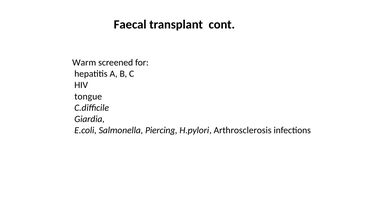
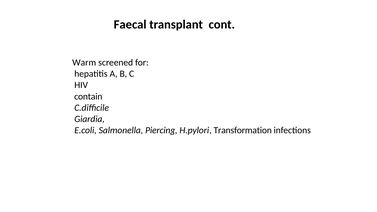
tongue: tongue -> contain
Arthrosclerosis: Arthrosclerosis -> Transformation
